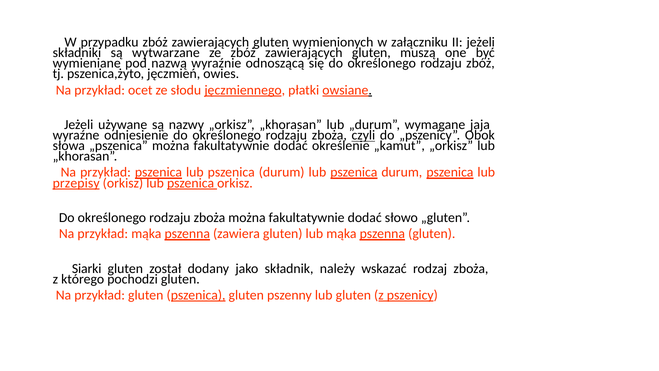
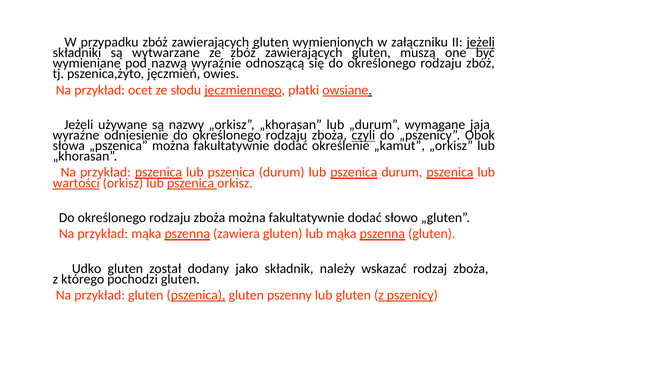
jeżeli at (481, 42) underline: none -> present
przepisy: przepisy -> wartości
Siarki: Siarki -> Udko
